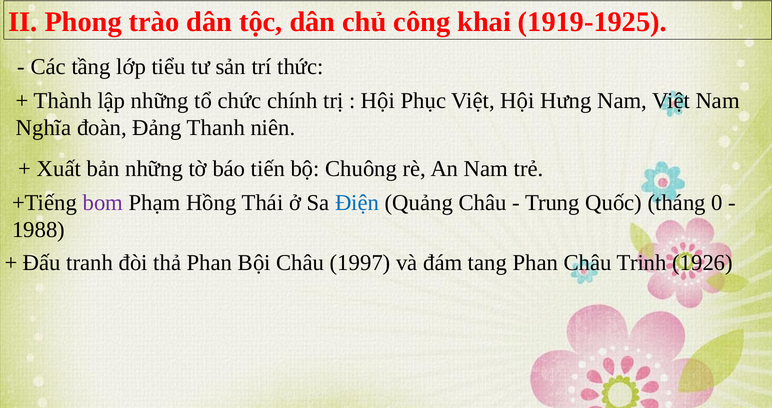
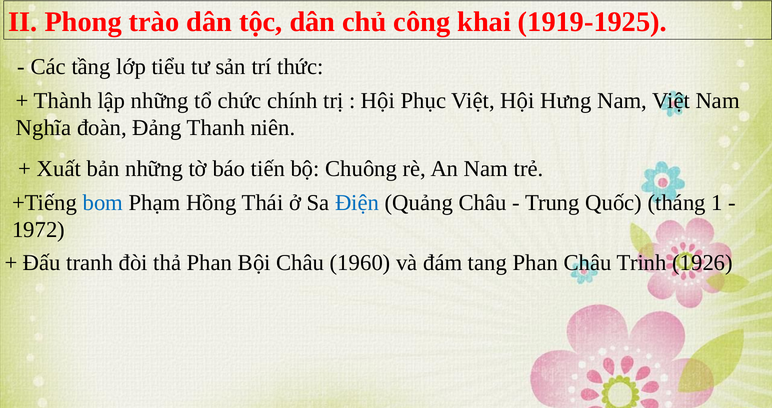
bom colour: purple -> blue
0: 0 -> 1
1988: 1988 -> 1972
1997: 1997 -> 1960
